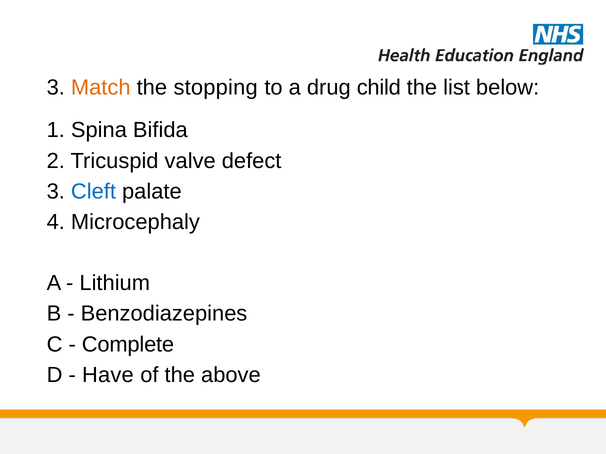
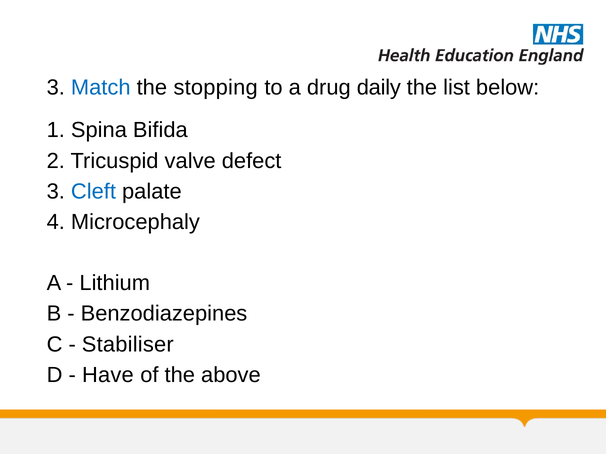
Match colour: orange -> blue
child: child -> daily
Complete: Complete -> Stabiliser
